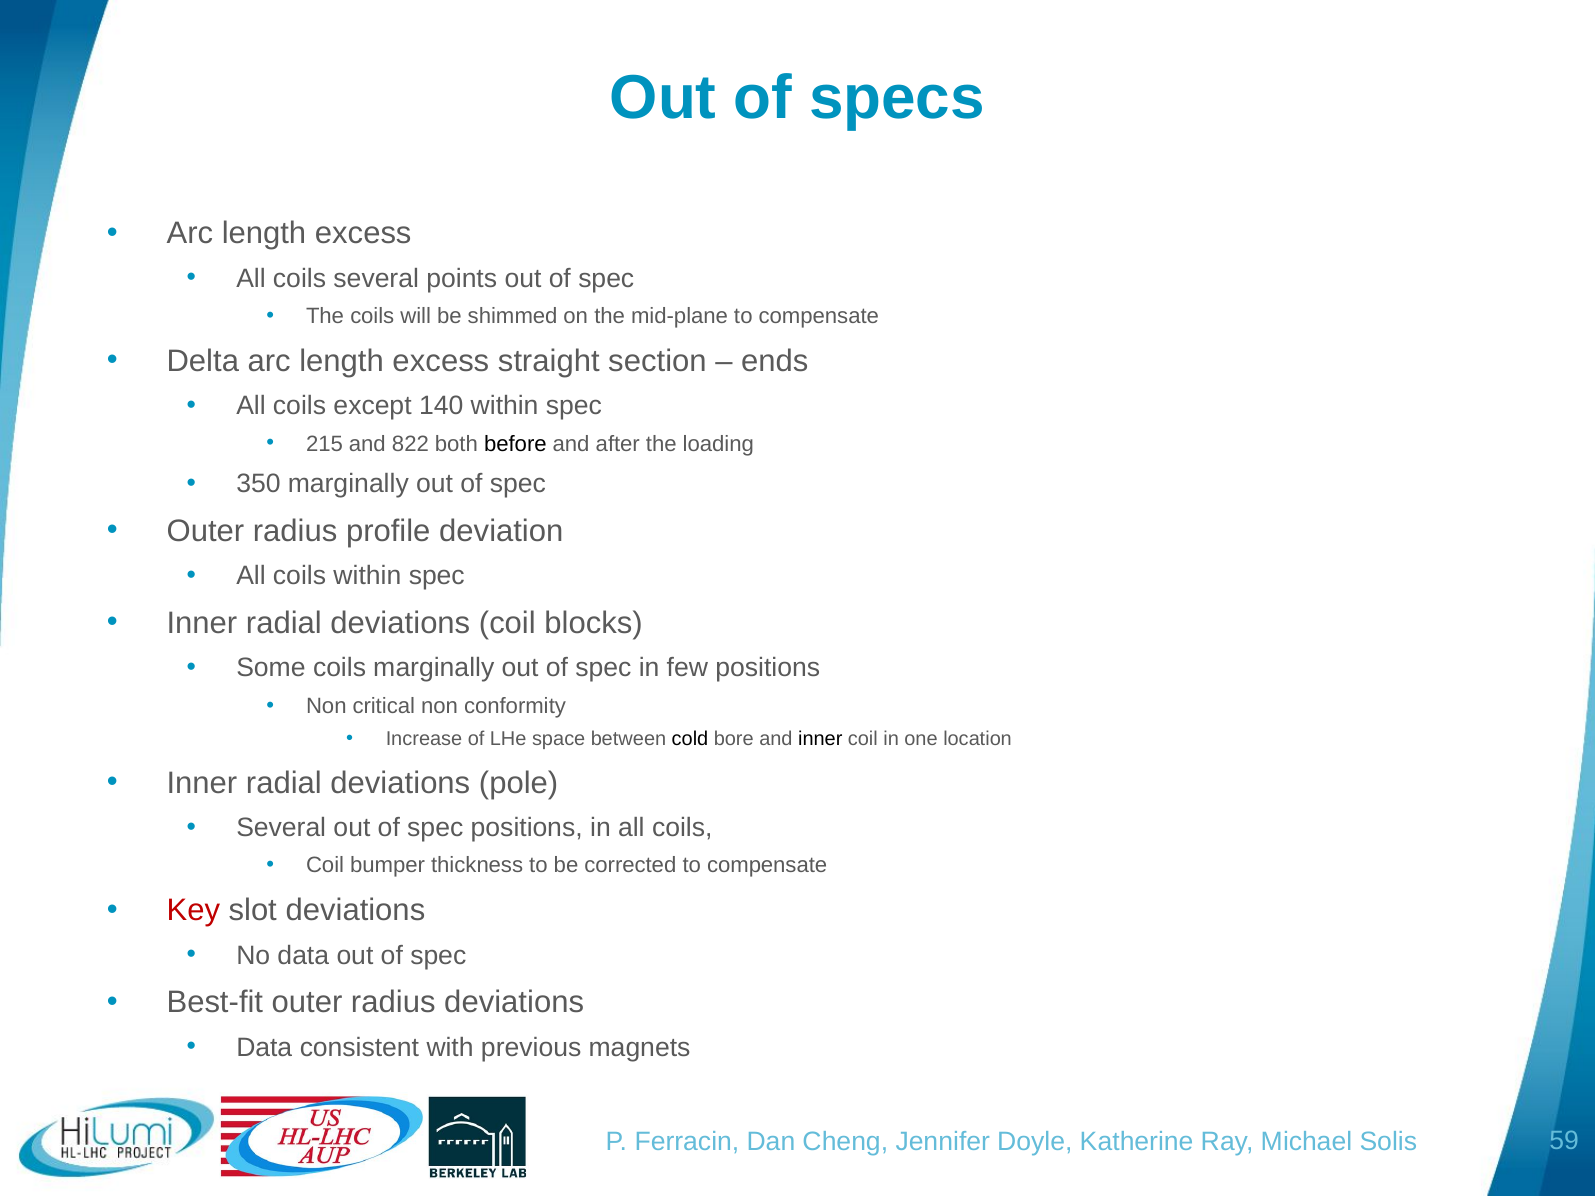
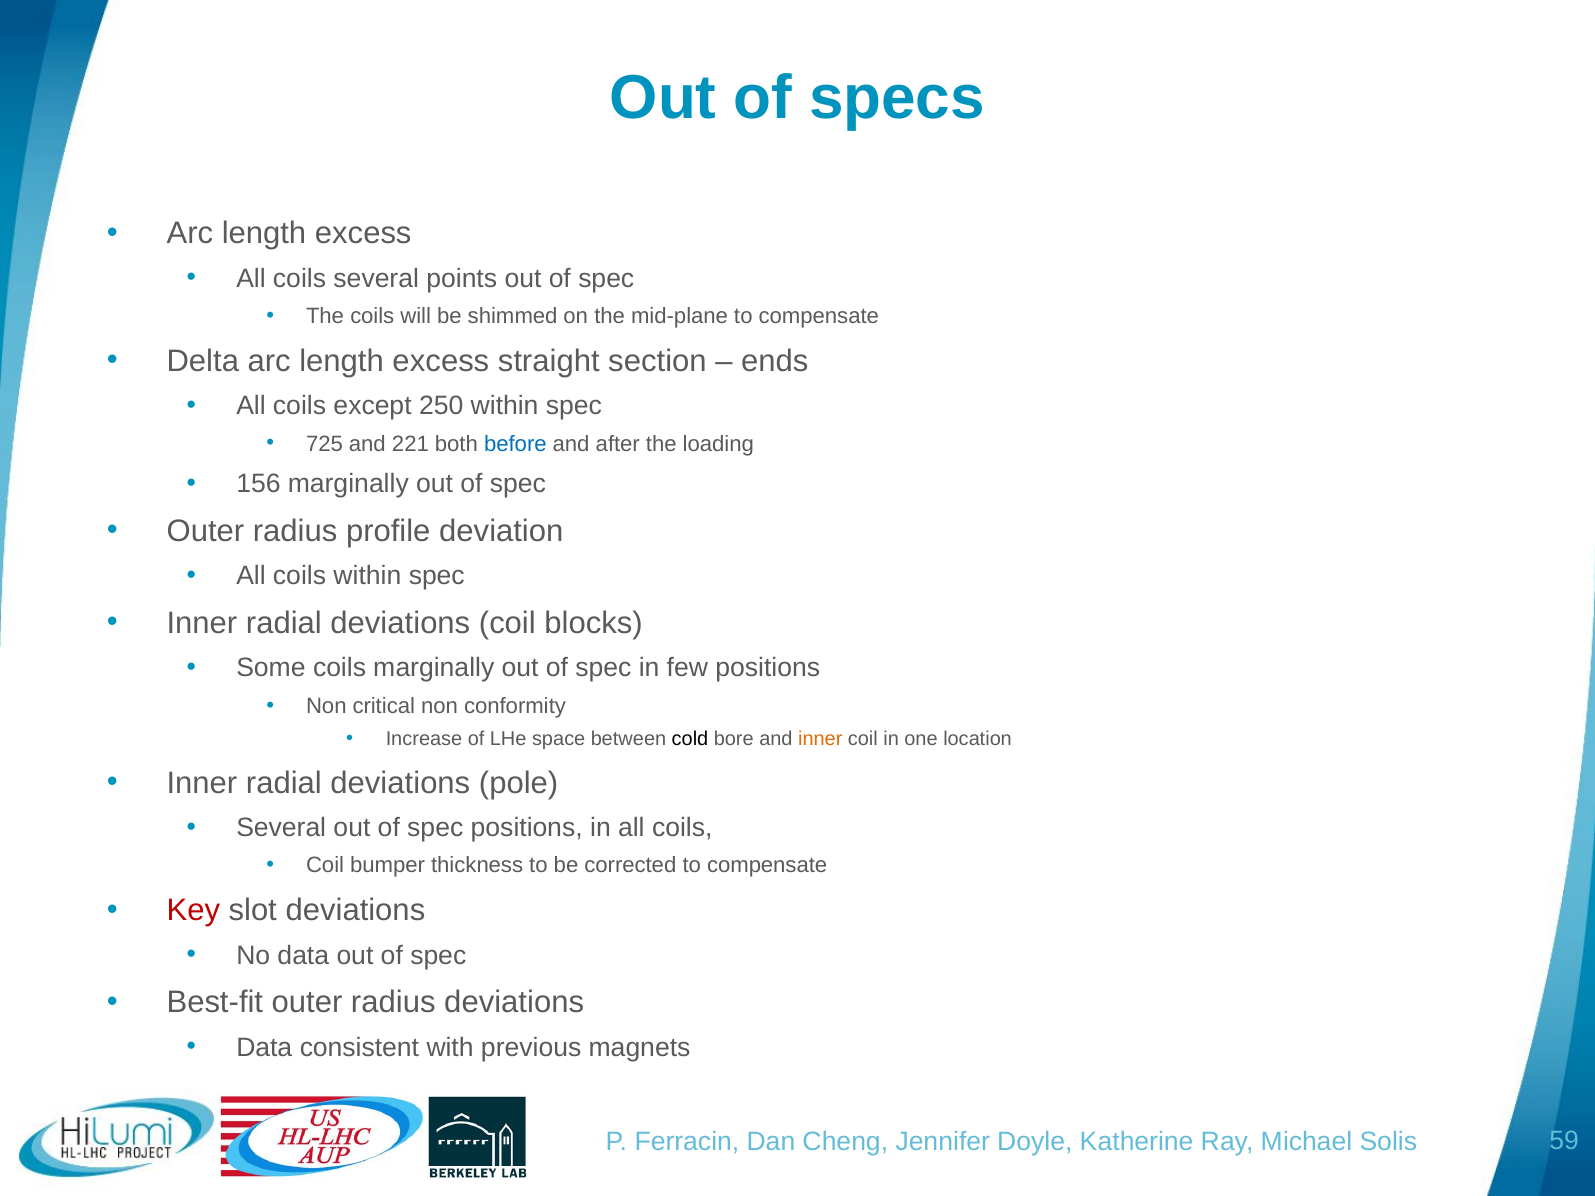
140: 140 -> 250
215: 215 -> 725
822: 822 -> 221
before colour: black -> blue
350: 350 -> 156
inner at (820, 739) colour: black -> orange
